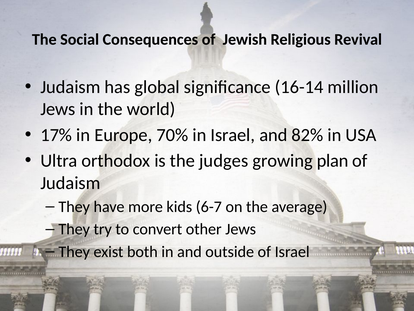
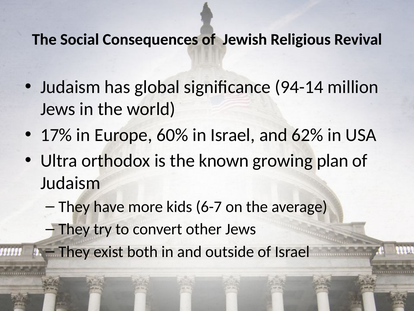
16-14: 16-14 -> 94-14
70%: 70% -> 60%
82%: 82% -> 62%
judges: judges -> known
